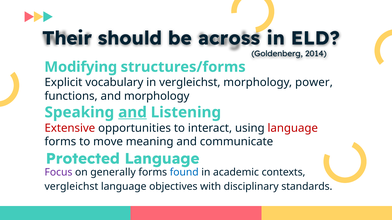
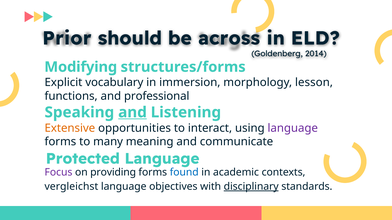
Their: Their -> Prior
in vergleichst: vergleichst -> immersion
power: power -> lesson
and morphology: morphology -> professional
Extensive colour: red -> orange
language at (293, 128) colour: red -> purple
move: move -> many
generally: generally -> providing
disciplinary underline: none -> present
